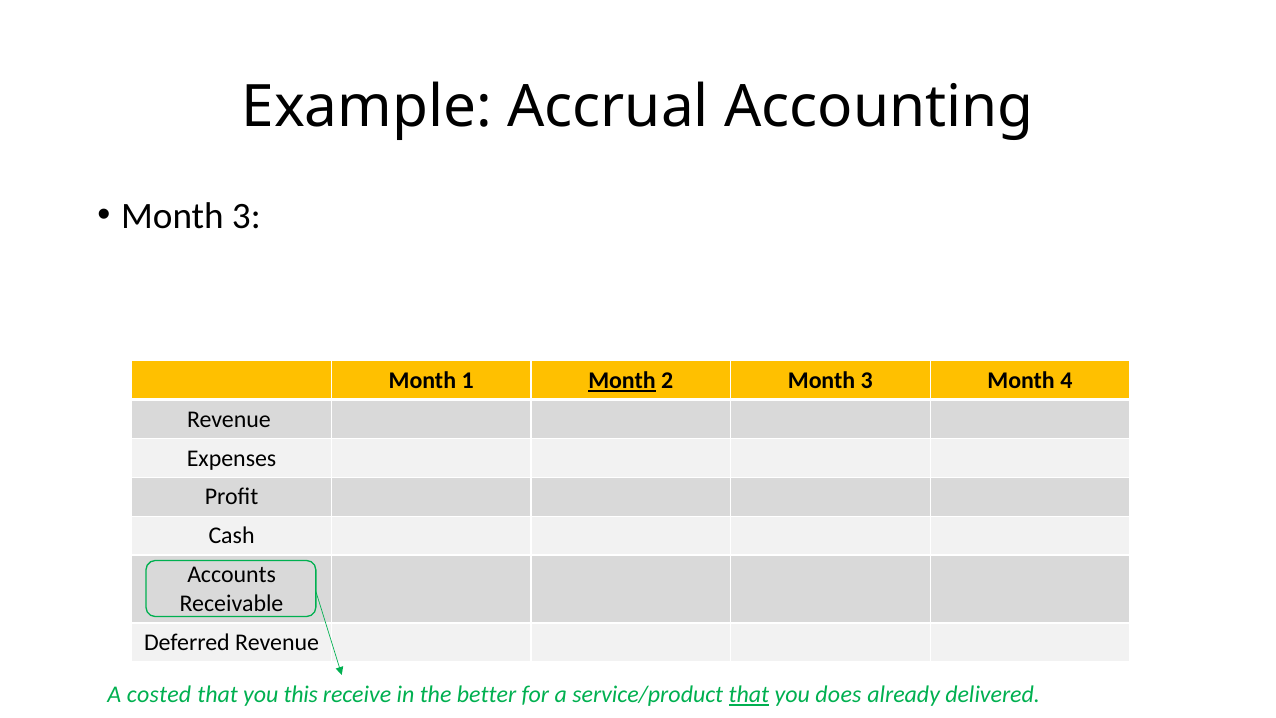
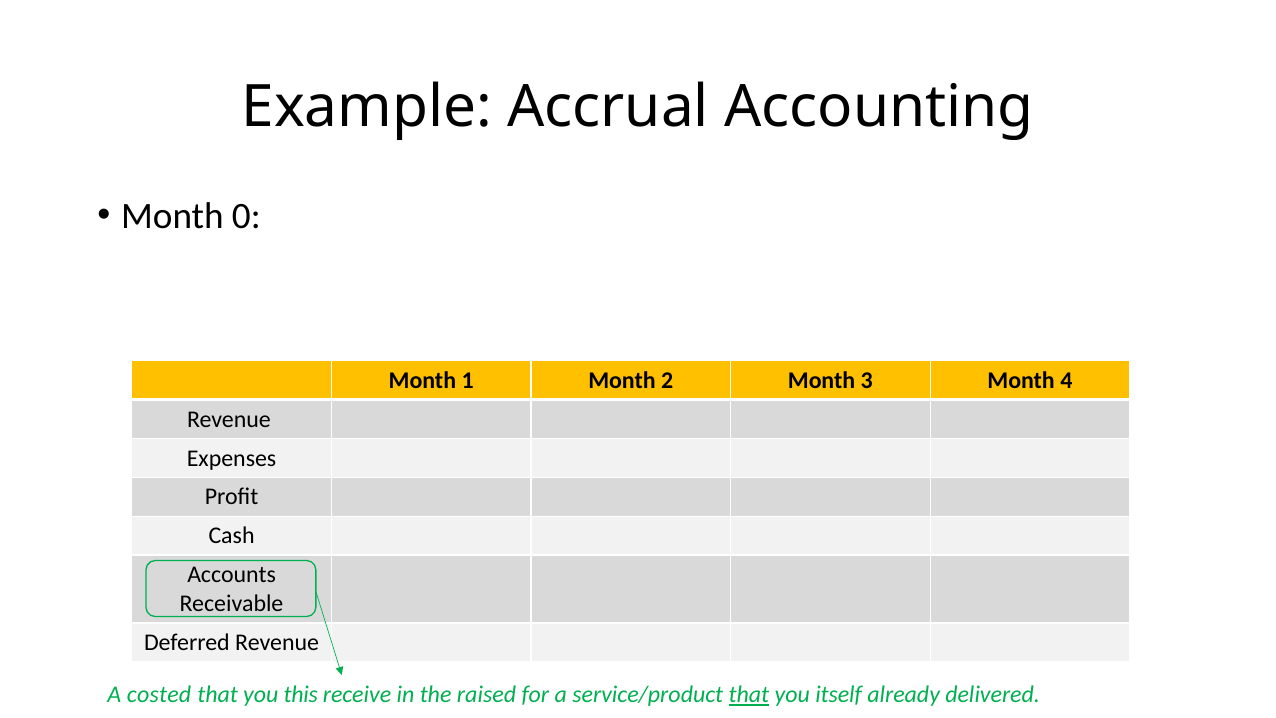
3 at (246, 216): 3 -> 0
Month at (622, 380) underline: present -> none
better: better -> raised
does: does -> itself
